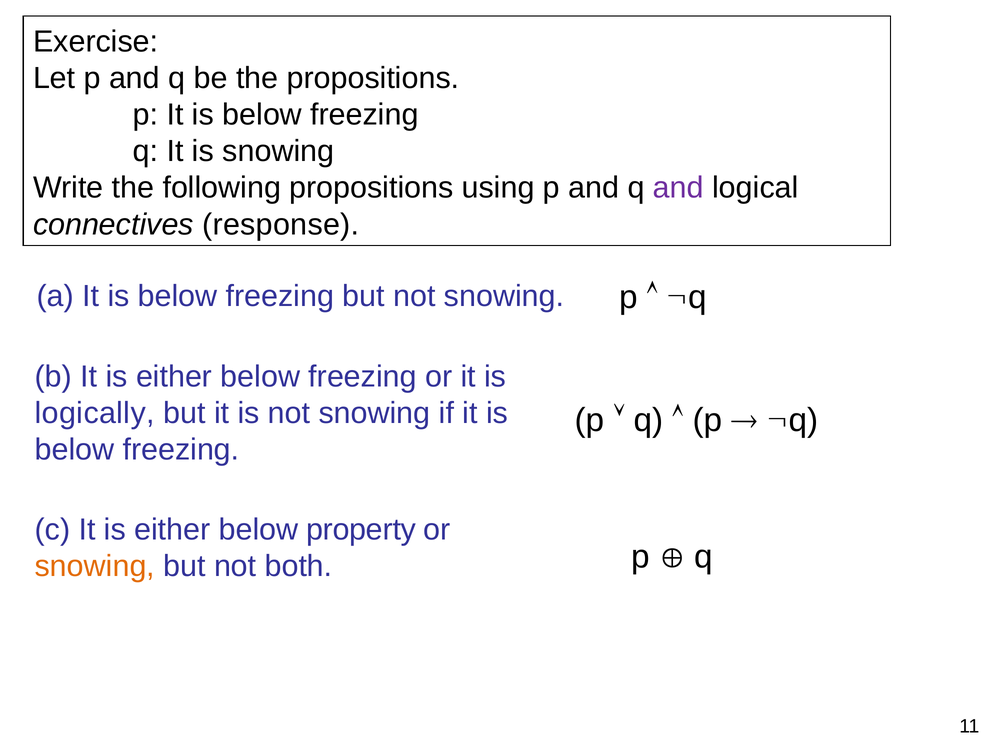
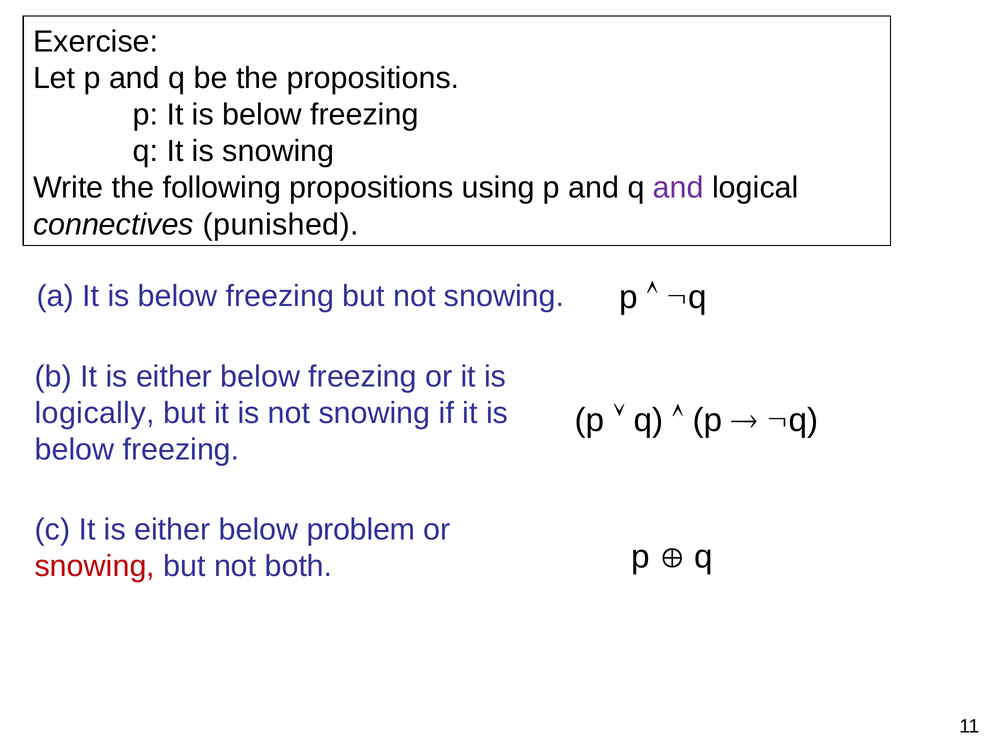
response: response -> punished
property: property -> problem
snowing at (95, 566) colour: orange -> red
